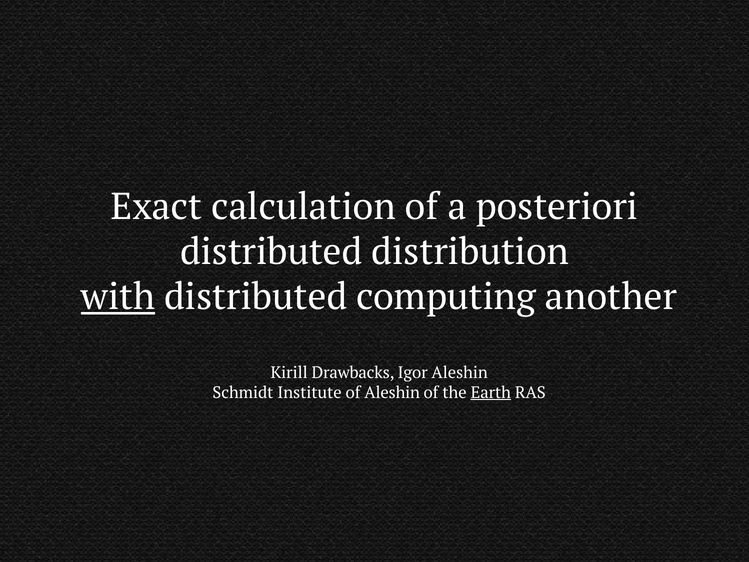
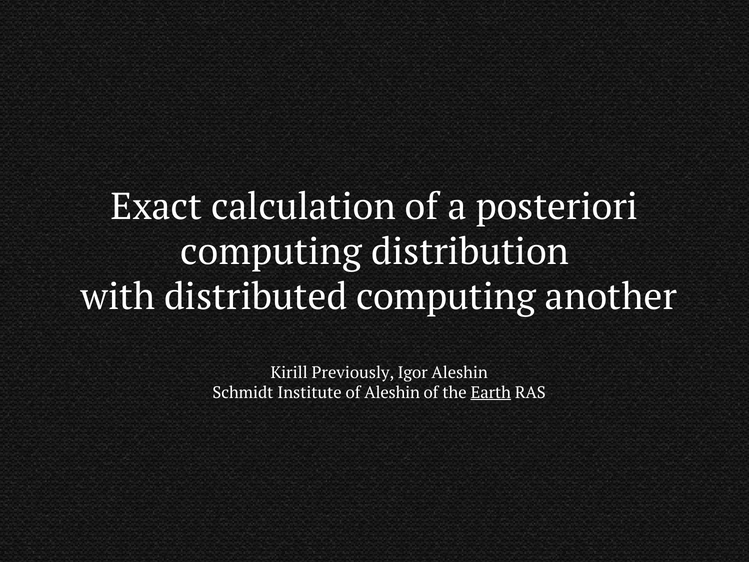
distributed at (271, 252): distributed -> computing
with underline: present -> none
Drawbacks: Drawbacks -> Previously
